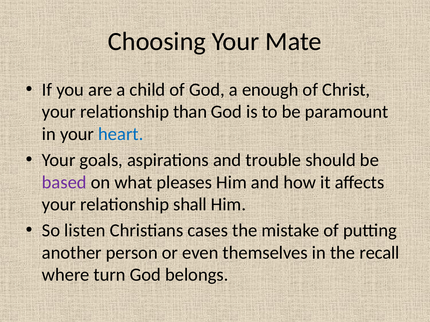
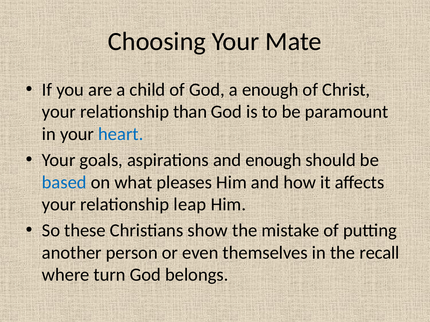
and trouble: trouble -> enough
based colour: purple -> blue
shall: shall -> leap
listen: listen -> these
cases: cases -> show
